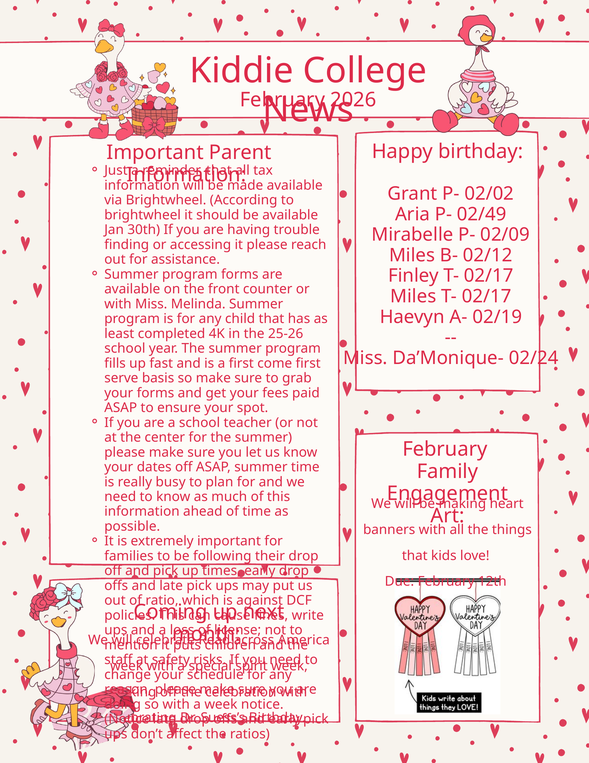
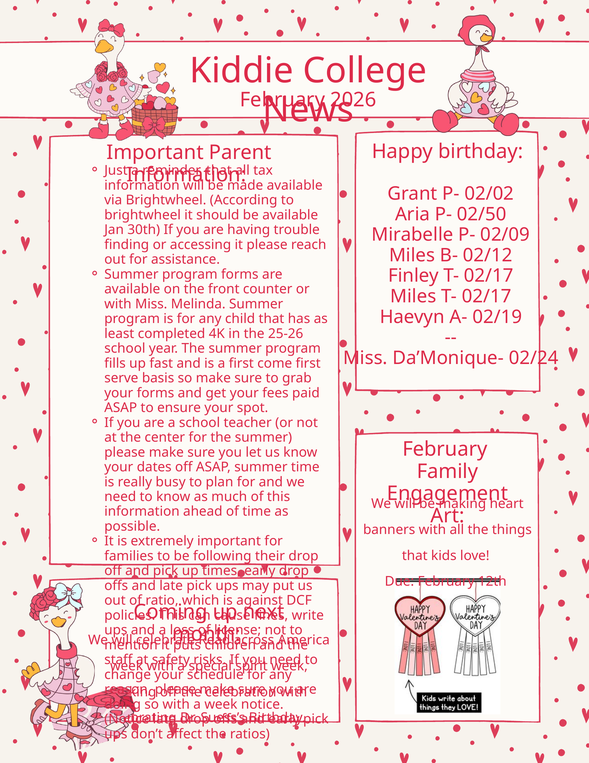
02/49: 02/49 -> 02/50
